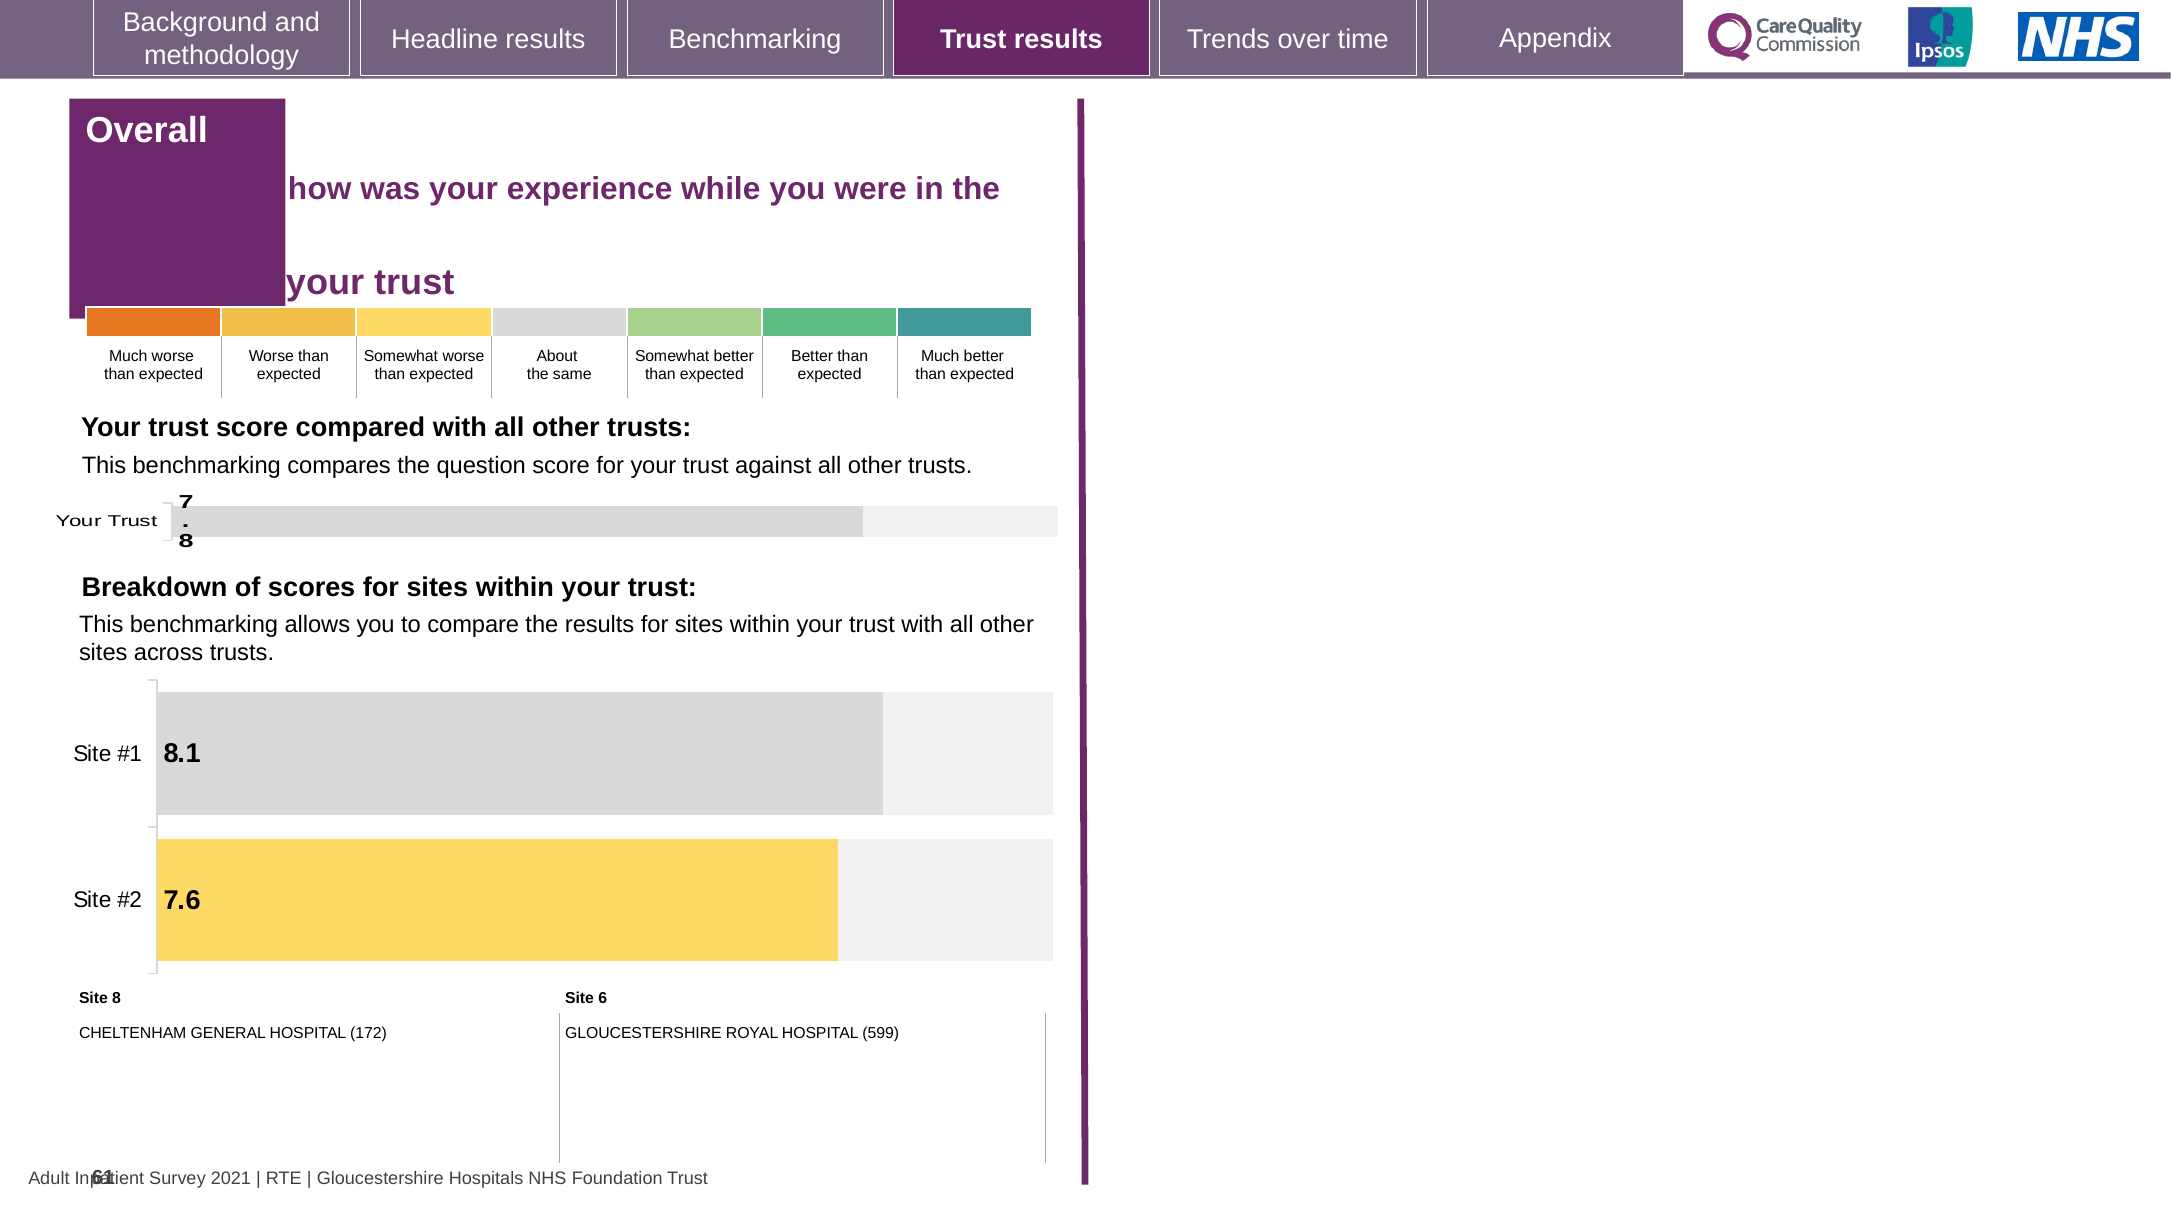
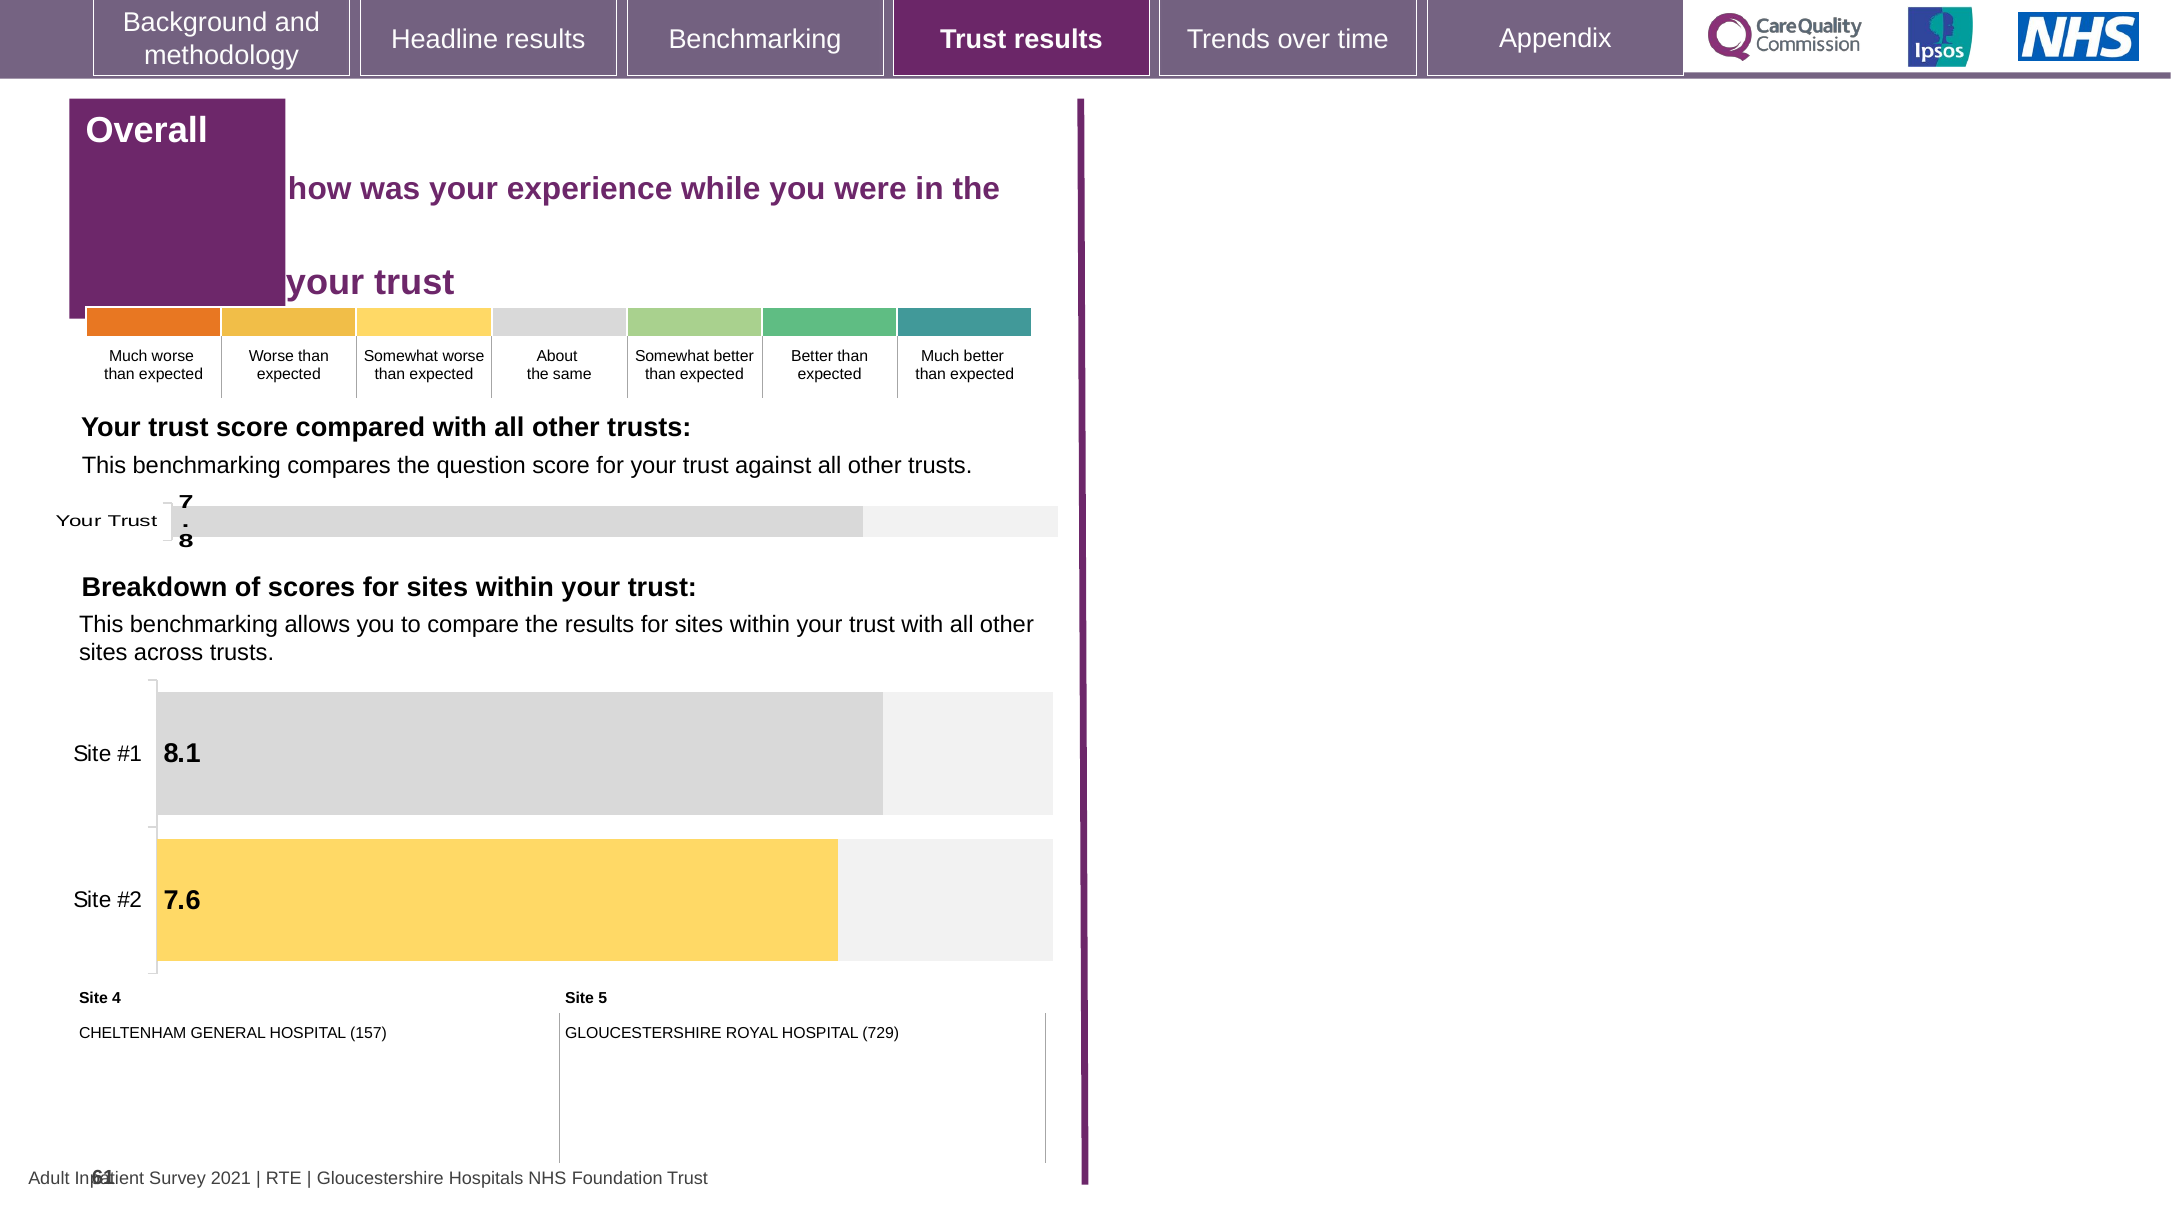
Site 8: 8 -> 4
6: 6 -> 5
172: 172 -> 157
599: 599 -> 729
